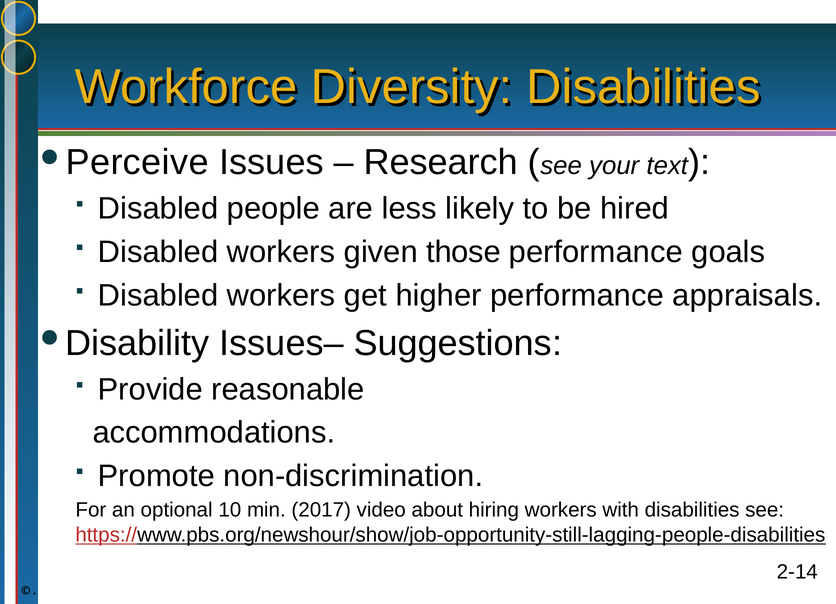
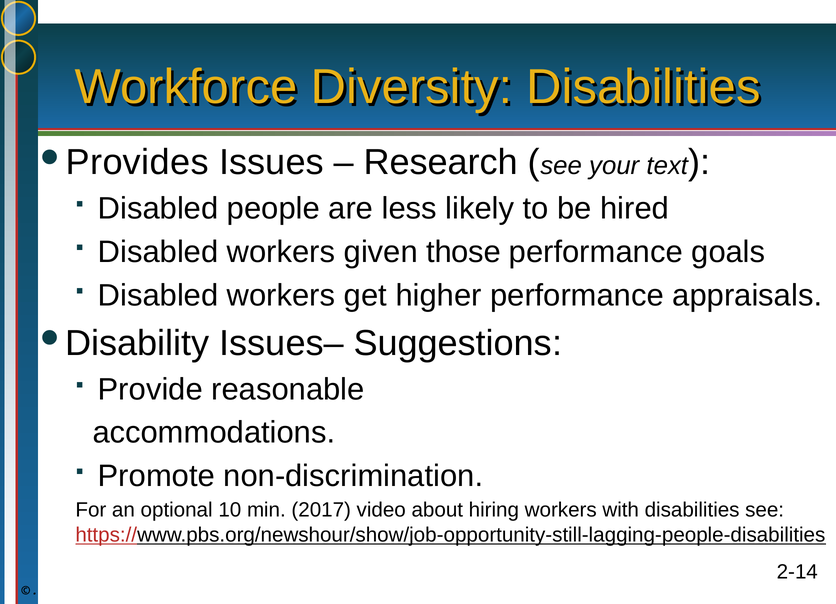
Perceive: Perceive -> Provides
